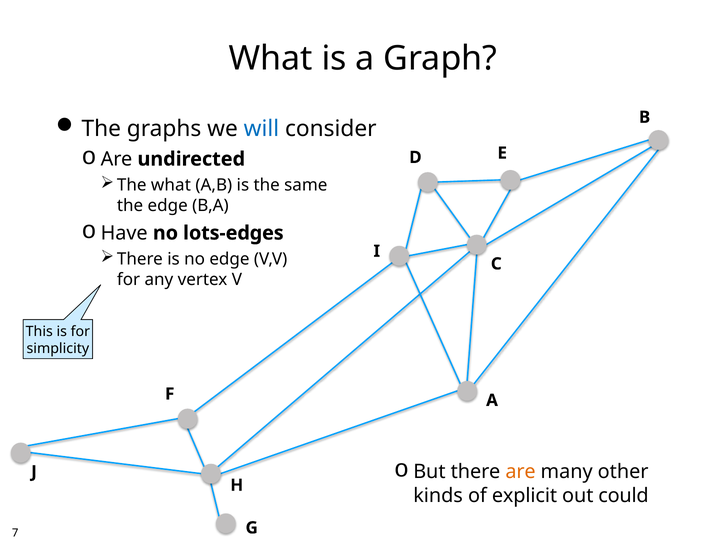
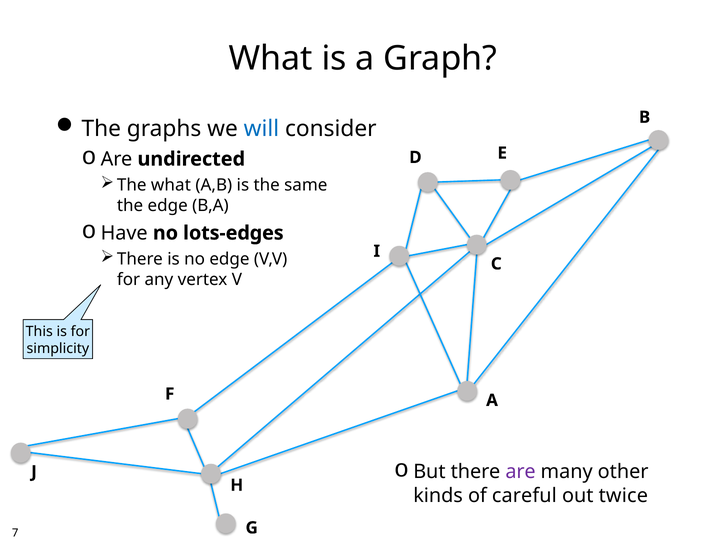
are at (521, 471) colour: orange -> purple
explicit: explicit -> careful
could: could -> twice
